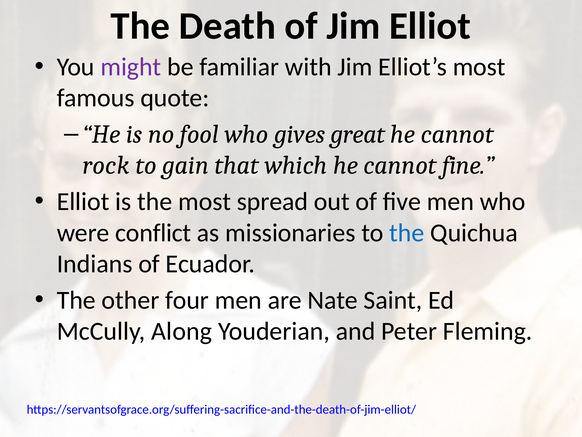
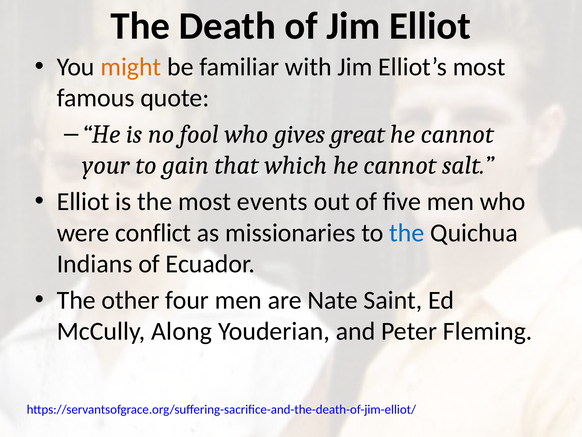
might colour: purple -> orange
rock: rock -> your
fine: fine -> salt
spread: spread -> events
